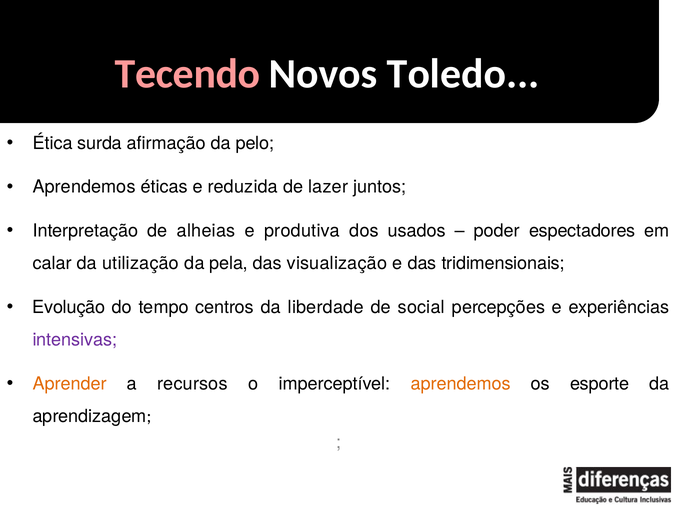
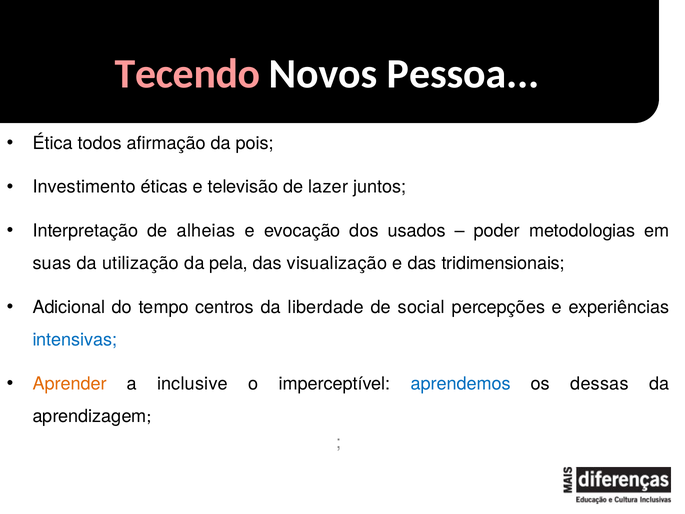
Toledo: Toledo -> Pessoa
surda: surda -> todos
pelo: pelo -> pois
Aprendemos at (84, 187): Aprendemos -> Investimento
reduzida: reduzida -> televisão
produtiva: produtiva -> evocação
espectadores: espectadores -> metodologias
calar: calar -> suas
Evolução: Evolução -> Adicional
intensivas colour: purple -> blue
recursos: recursos -> inclusive
aprendemos at (461, 384) colour: orange -> blue
esporte: esporte -> dessas
